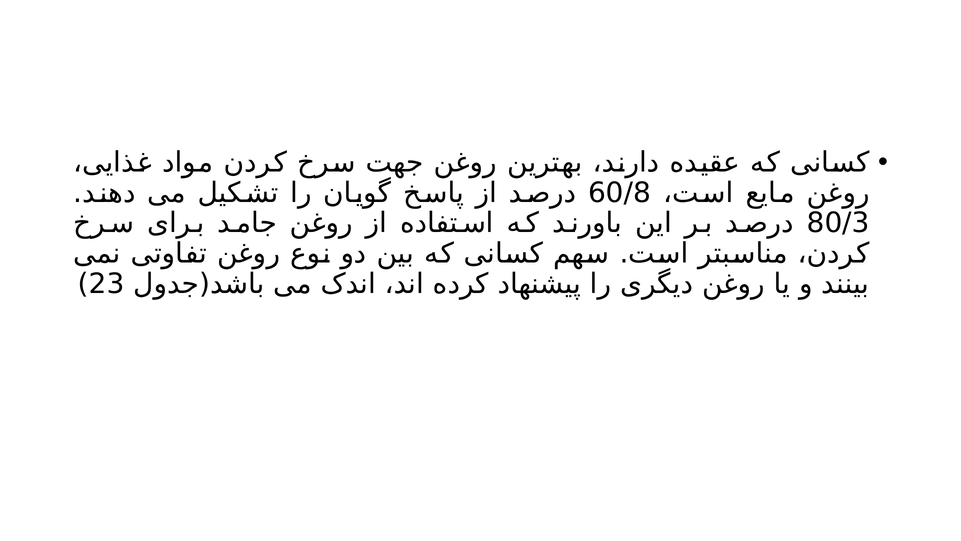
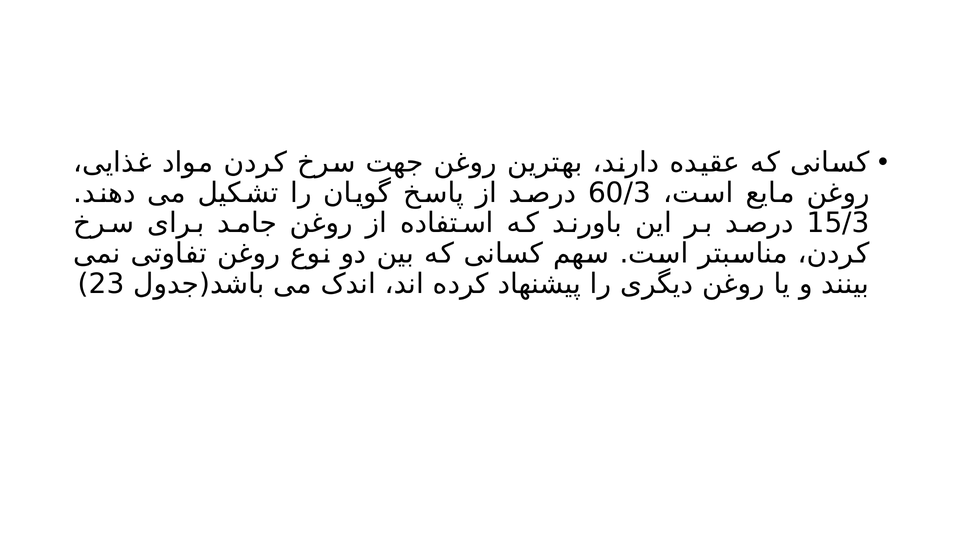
60/8: 60/8 -> 60/3
80/3: 80/3 -> 15/3
